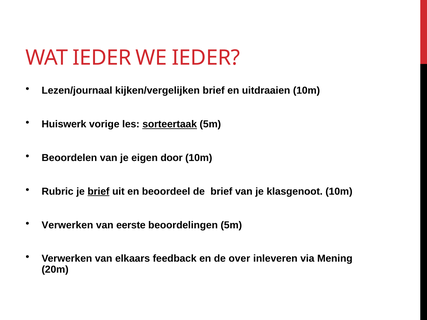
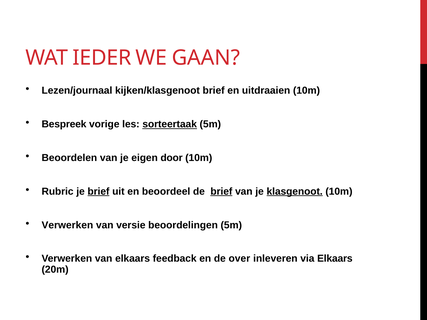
WE IEDER: IEDER -> GAAN
kijken/vergelijken: kijken/vergelijken -> kijken/klasgenoot
Huiswerk: Huiswerk -> Bespreek
brief at (221, 192) underline: none -> present
klasgenoot underline: none -> present
eerste: eerste -> versie
via Mening: Mening -> Elkaars
